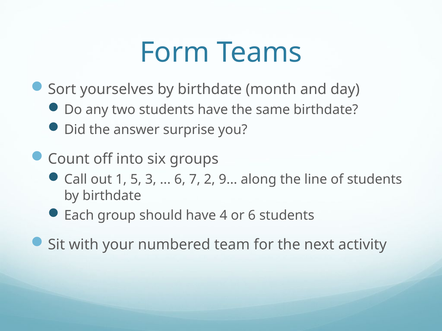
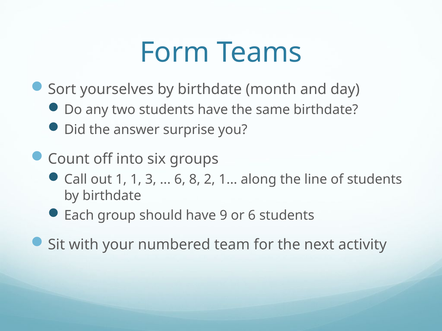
1 5: 5 -> 1
7: 7 -> 8
2 9: 9 -> 1
4: 4 -> 9
